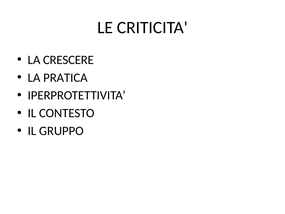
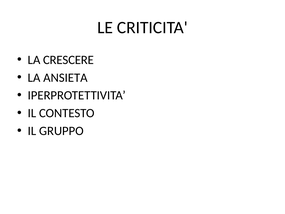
PRATICA: PRATICA -> ANSIETA
